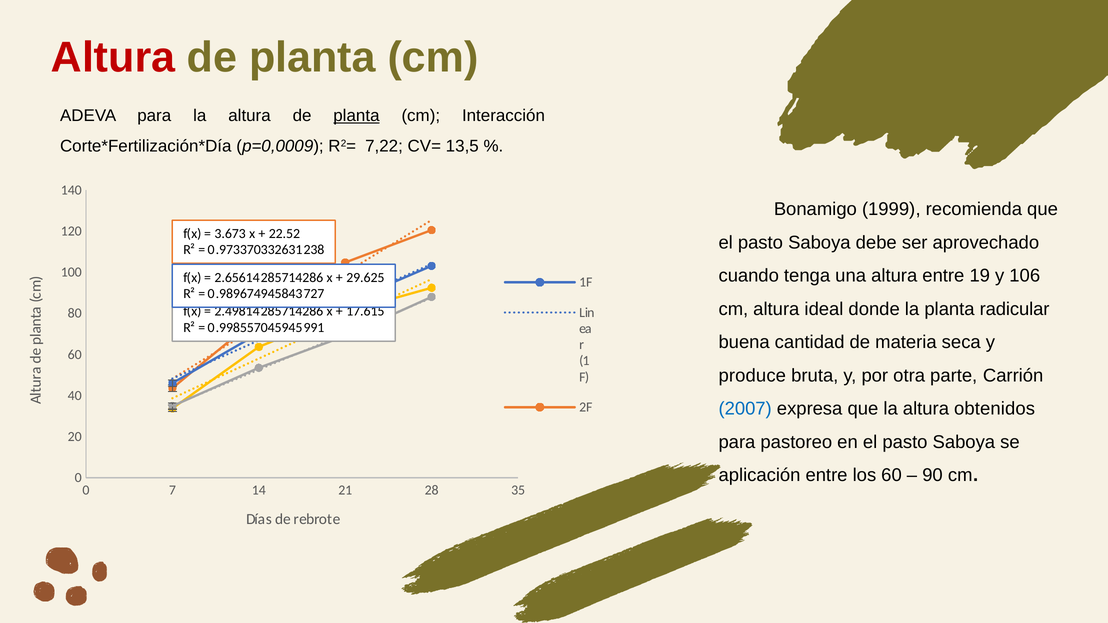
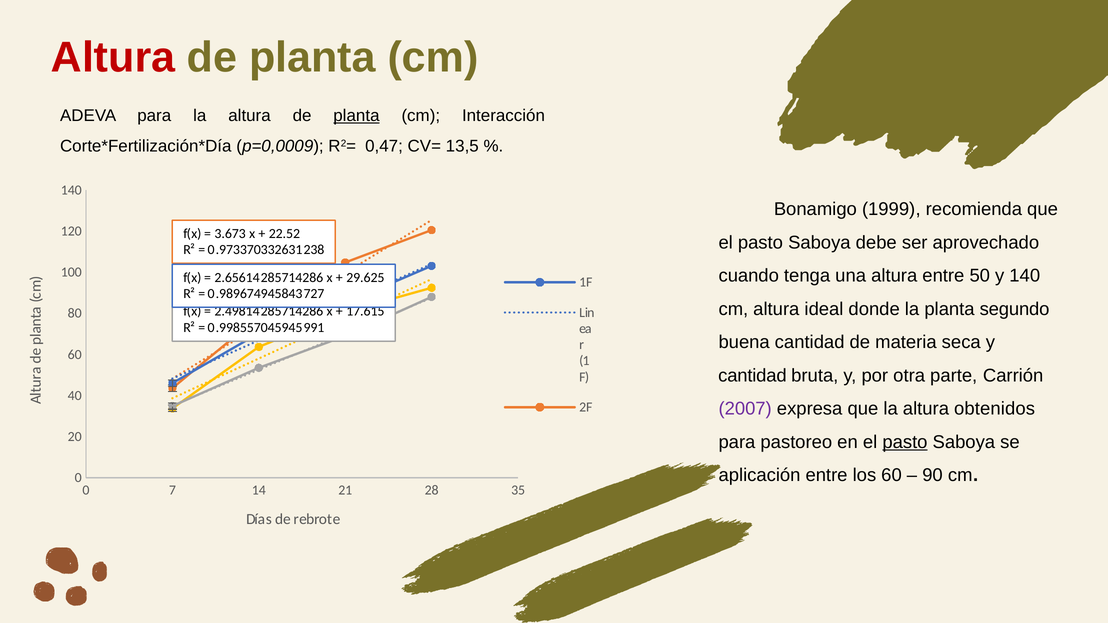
7,22: 7,22 -> 0,47
19: 19 -> 50
y 106: 106 -> 140
radicular: radicular -> segundo
produce at (752, 376): produce -> cantidad
2007 colour: blue -> purple
pasto at (905, 442) underline: none -> present
